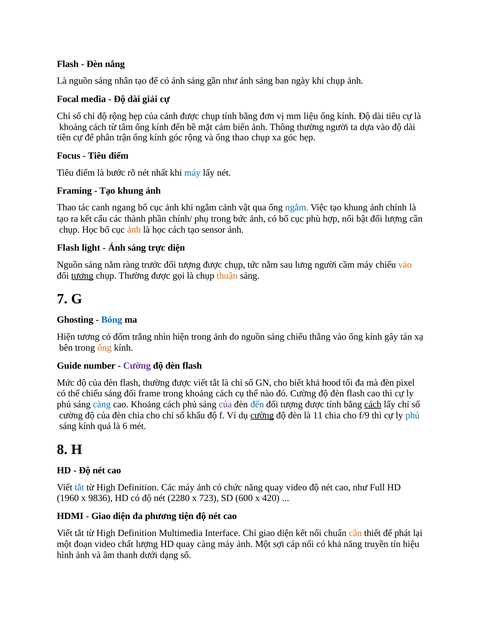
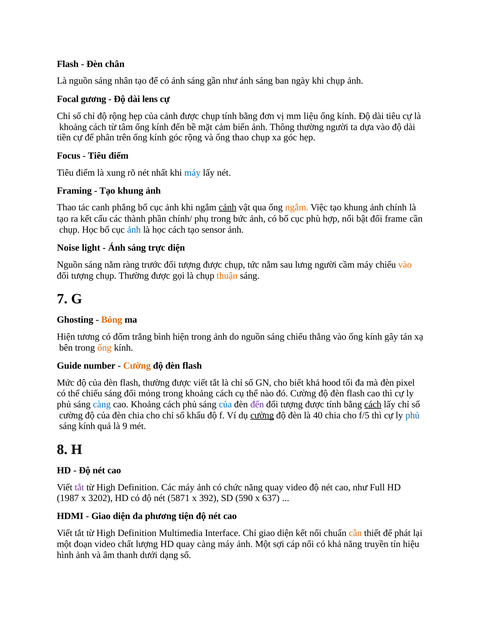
nắng: nắng -> chân
media: media -> gương
giải: giải -> lens
trận: trận -> trên
bước: bước -> xung
ngang: ngang -> phẳng
cảnh at (228, 207) underline: none -> present
ngắm at (297, 207) colour: blue -> orange
đối lượng: lượng -> frame
ảnh at (134, 230) colour: orange -> blue
Flash at (68, 248): Flash -> Noise
tượng at (82, 276) underline: present -> none
Bóng colour: blue -> orange
nhìn: nhìn -> bình
Cường at (137, 366) colour: purple -> orange
frame: frame -> mỏng
của at (225, 404) colour: purple -> blue
đến at (257, 404) colour: blue -> purple
11: 11 -> 40
f/9: f/9 -> f/5
6: 6 -> 9
tắt at (79, 487) colour: blue -> purple
1960: 1960 -> 1987
9836: 9836 -> 3202
2280: 2280 -> 5871
723: 723 -> 392
600: 600 -> 590
420: 420 -> 637
